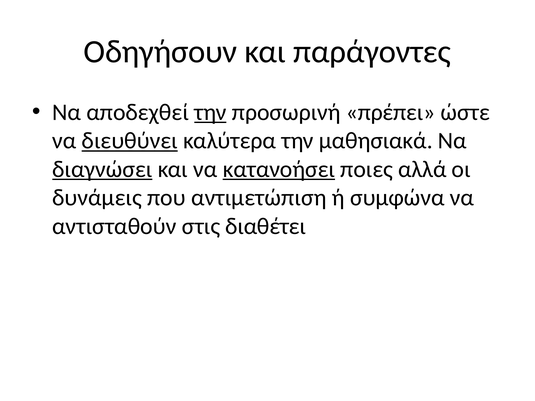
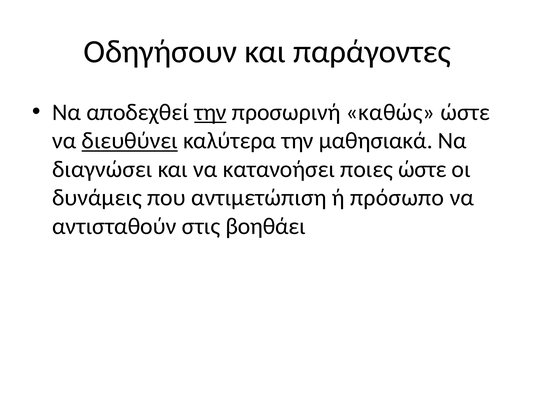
πρέπει: πρέπει -> καθώς
διαγνώσει underline: present -> none
κατανοήσει underline: present -> none
ποιες αλλά: αλλά -> ώστε
συμφώνα: συμφώνα -> πρόσωπο
διαθέτει: διαθέτει -> βοηθάει
